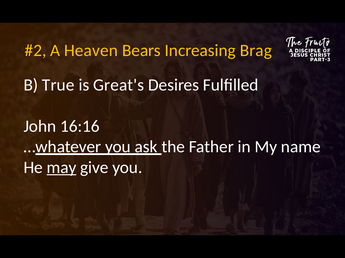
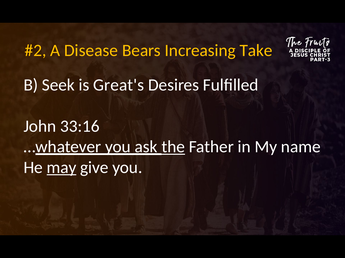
Heaven: Heaven -> Disease
Brag: Brag -> Take
True: True -> Seek
16:16: 16:16 -> 33:16
the underline: none -> present
